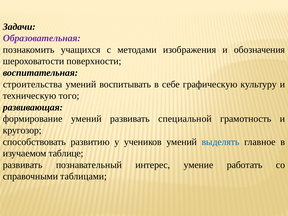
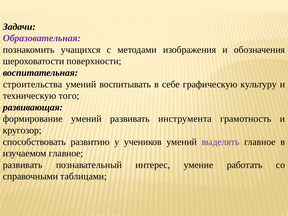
специальной: специальной -> инструмента
выделять colour: blue -> purple
изучаемом таблице: таблице -> главное
